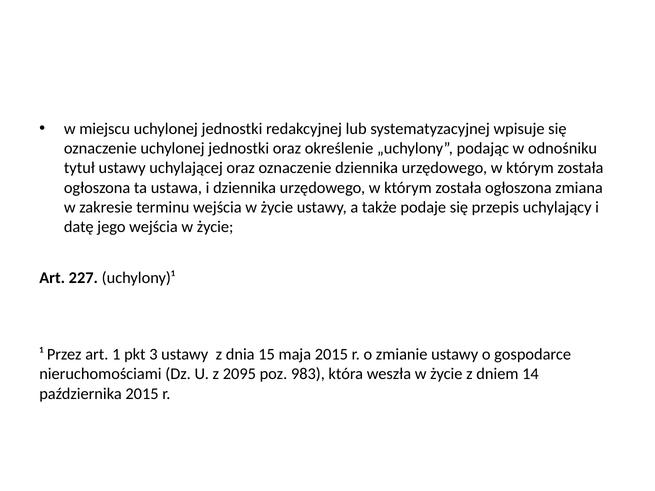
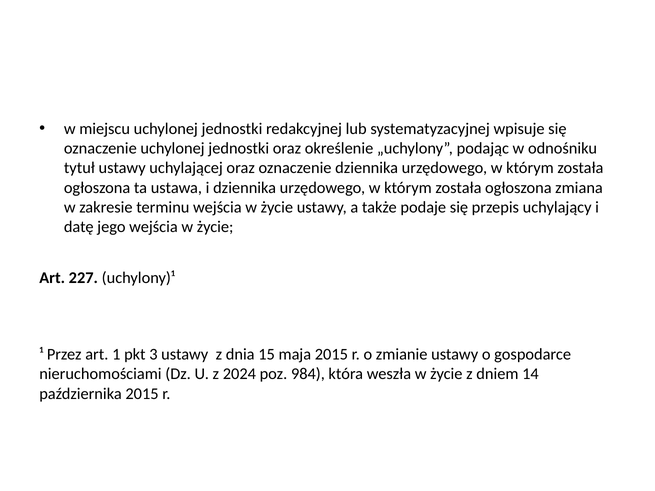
2095: 2095 -> 2024
983: 983 -> 984
